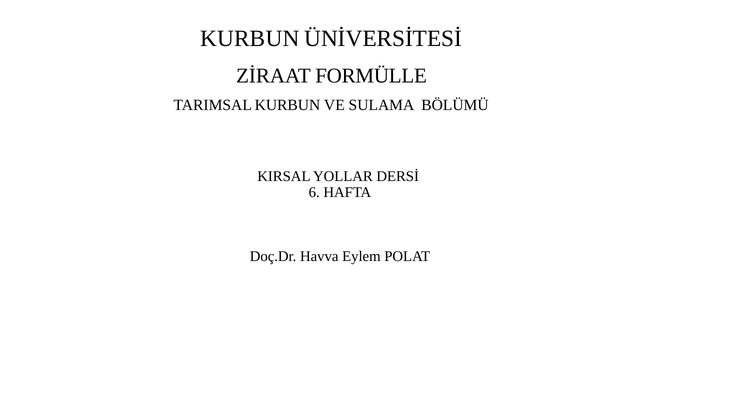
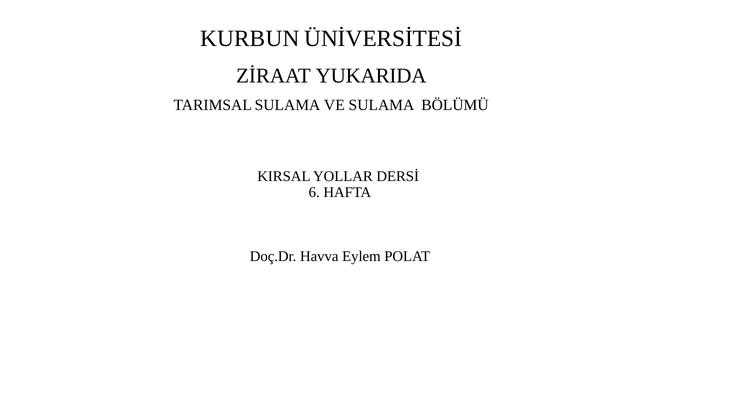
FORMÜLLE: FORMÜLLE -> YUKARIDA
TARIMSAL KURBUN: KURBUN -> SULAMA
